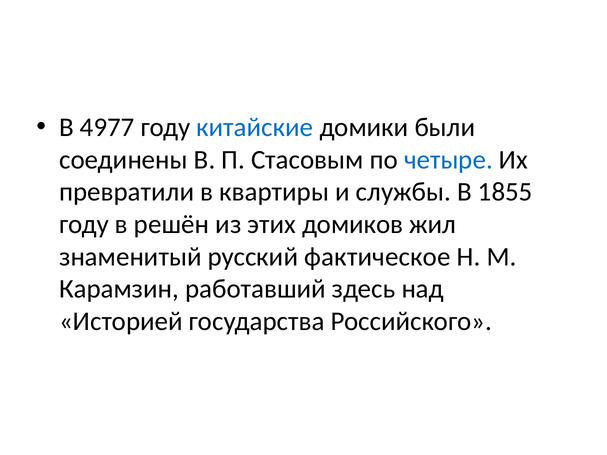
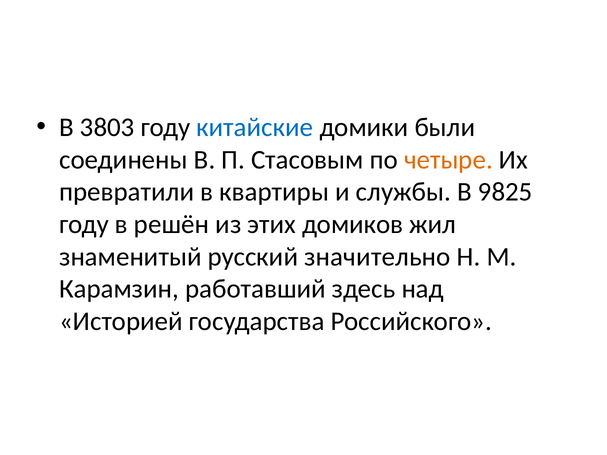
4977: 4977 -> 3803
четыре colour: blue -> orange
1855: 1855 -> 9825
фактическое: фактическое -> значительно
